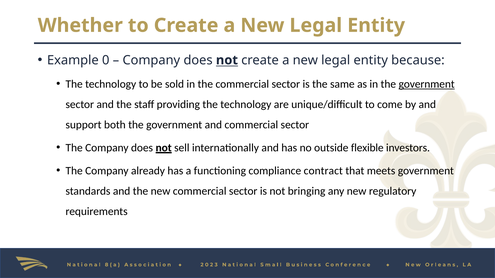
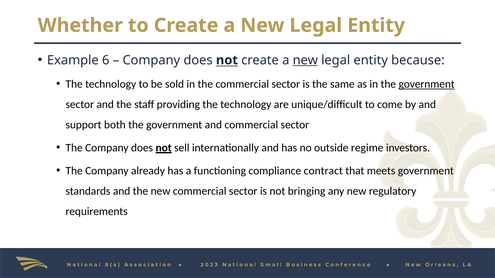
Example 0: 0 -> 6
new at (305, 60) underline: none -> present
flexible: flexible -> regime
